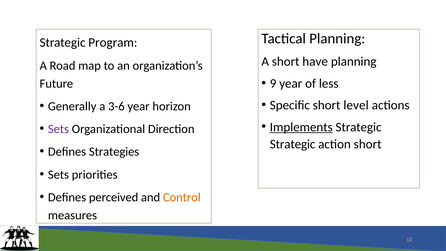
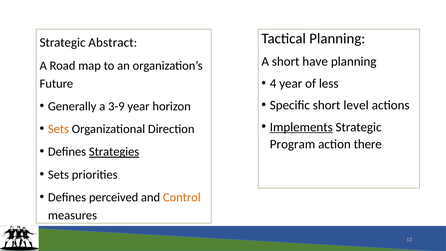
Program: Program -> Abstract
9: 9 -> 4
3-6: 3-6 -> 3-9
Sets at (58, 129) colour: purple -> orange
Strategic at (293, 144): Strategic -> Program
action short: short -> there
Strategies underline: none -> present
